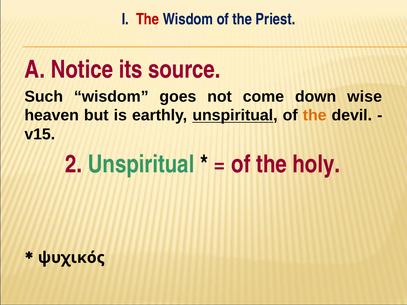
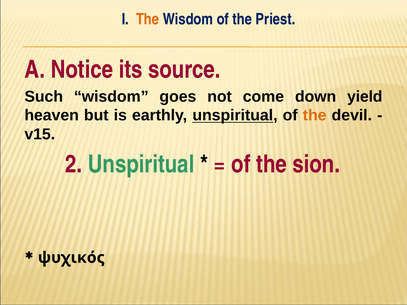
The at (148, 19) colour: red -> orange
wise: wise -> yield
holy: holy -> sion
